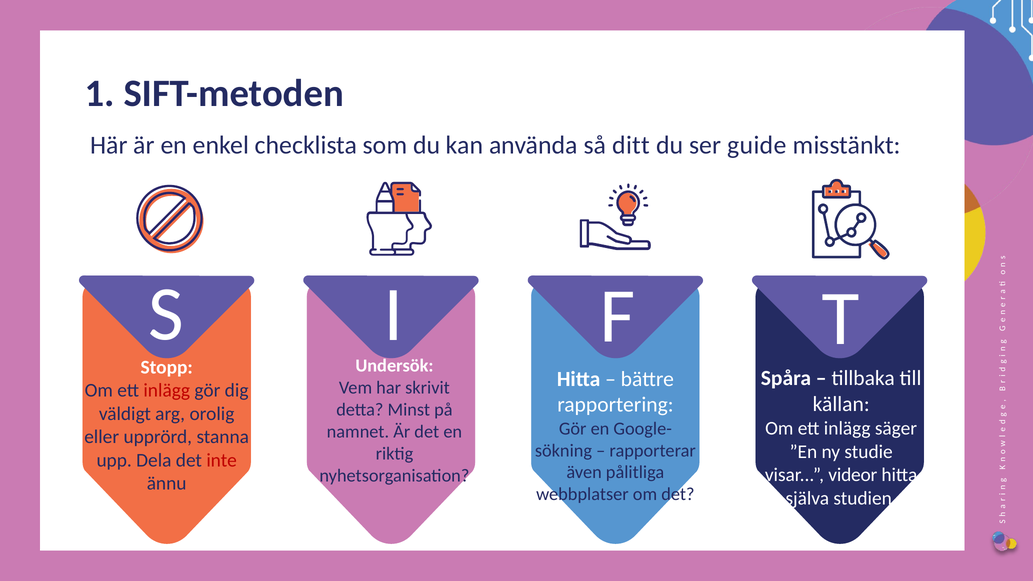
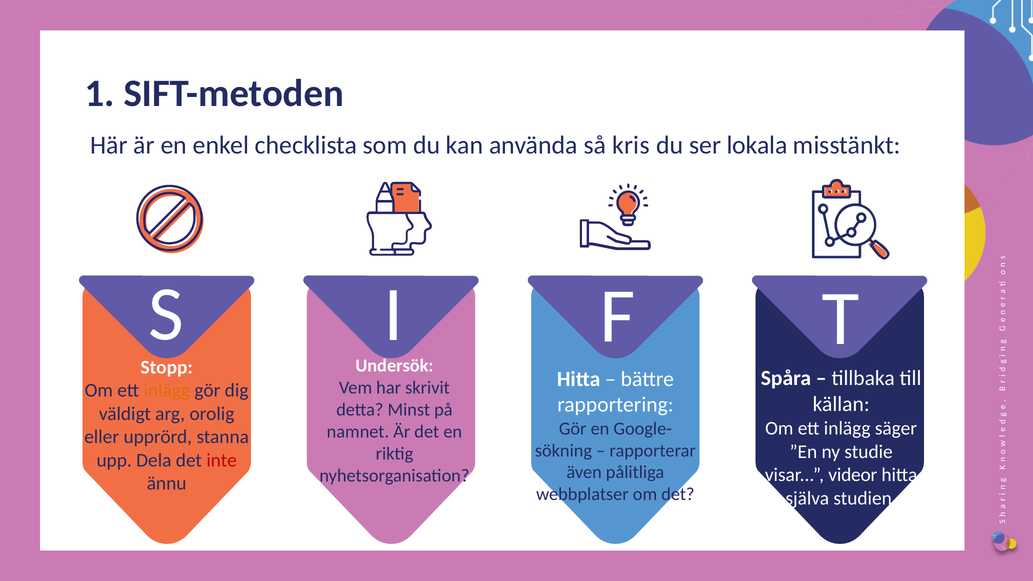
ditt: ditt -> kris
guide: guide -> lokala
inlägg at (167, 391) colour: red -> orange
